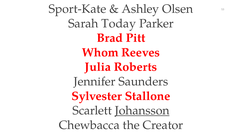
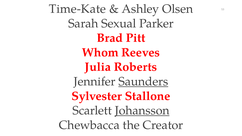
Sport-Kate: Sport-Kate -> Time-Kate
Today: Today -> Sexual
Saunders underline: none -> present
